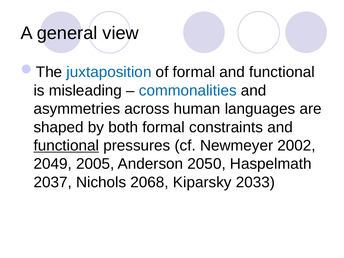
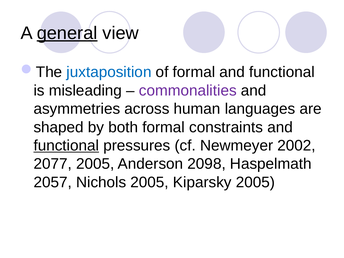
general underline: none -> present
commonalities colour: blue -> purple
2049: 2049 -> 2077
2050: 2050 -> 2098
2037: 2037 -> 2057
Nichols 2068: 2068 -> 2005
Kiparsky 2033: 2033 -> 2005
